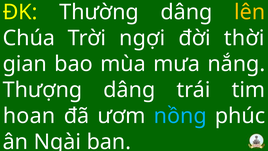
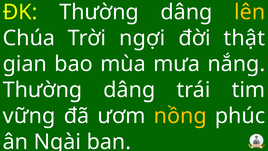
thời: thời -> thật
Thượng at (42, 90): Thượng -> Thường
hoan: hoan -> vững
nồng colour: light blue -> yellow
